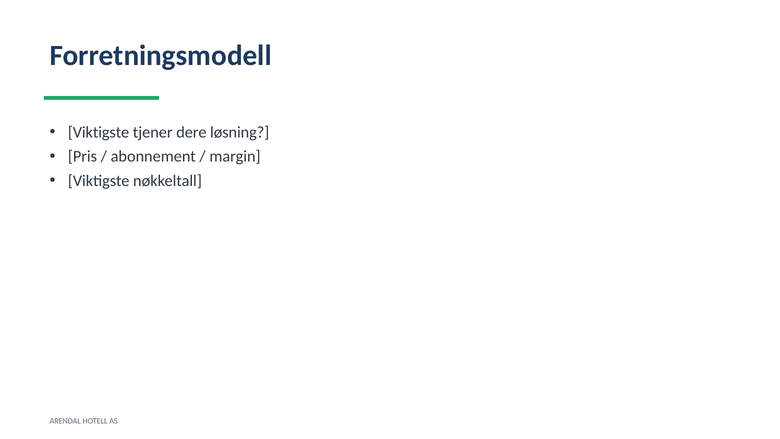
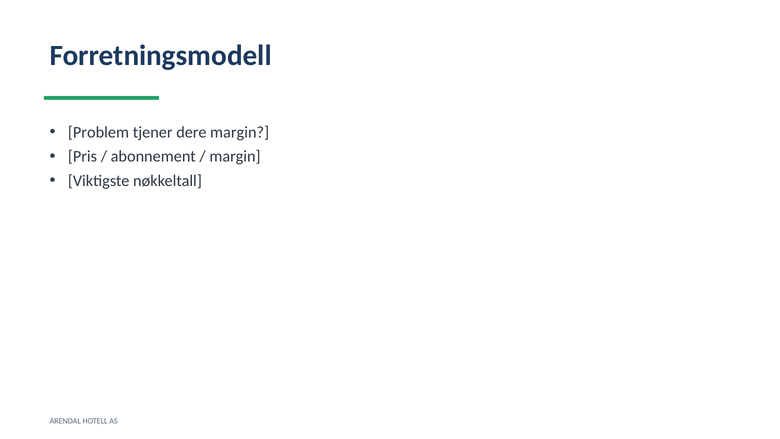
Viktigste at (99, 132): Viktigste -> Problem
dere løsning: løsning -> margin
